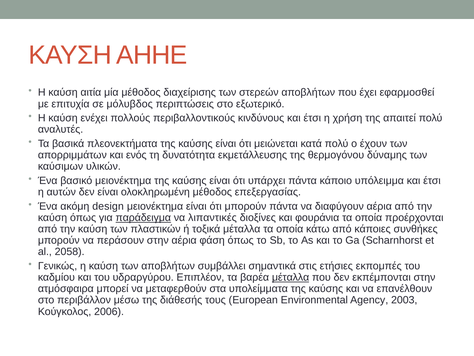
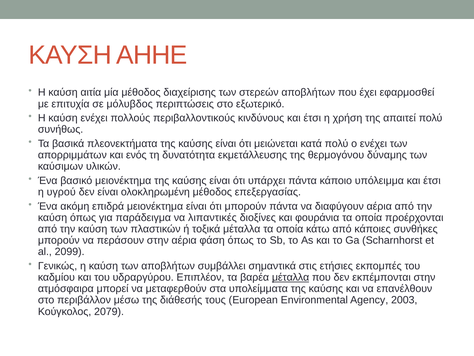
αναλυτές: αναλυτές -> συνήθως
ο έχουν: έχουν -> ενέχει
αυτών: αυτών -> υγρού
design: design -> επιδρά
παράδειγμα underline: present -> none
2058: 2058 -> 2099
2006: 2006 -> 2079
